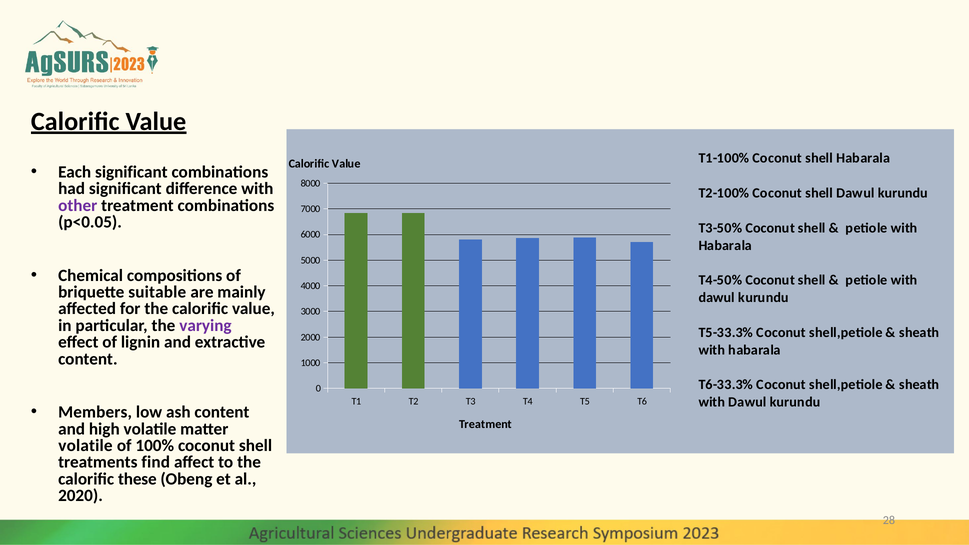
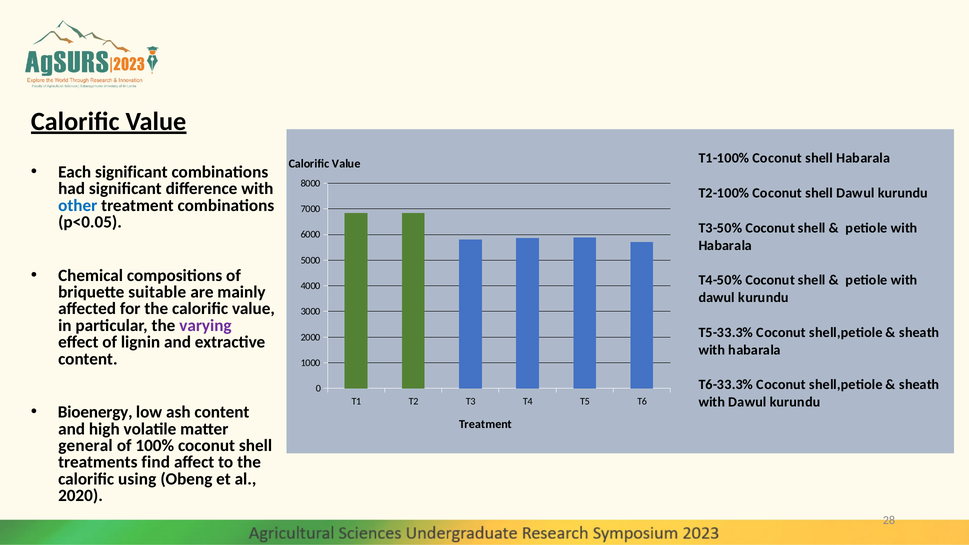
other colour: purple -> blue
Members: Members -> Bioenergy
volatile at (85, 446): volatile -> general
these: these -> using
